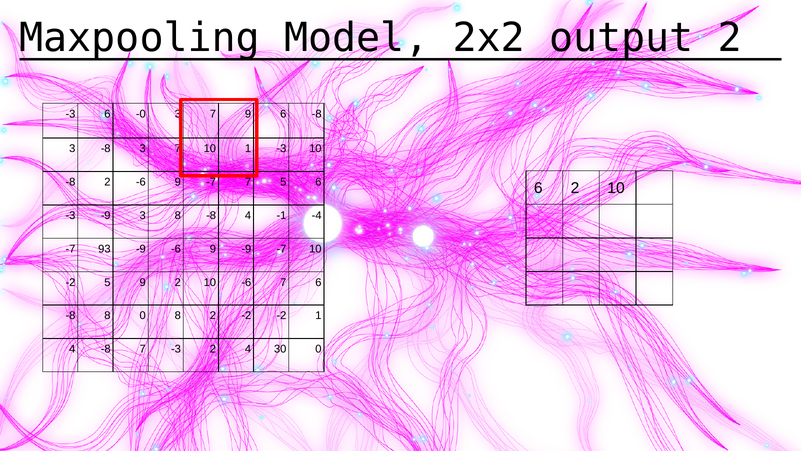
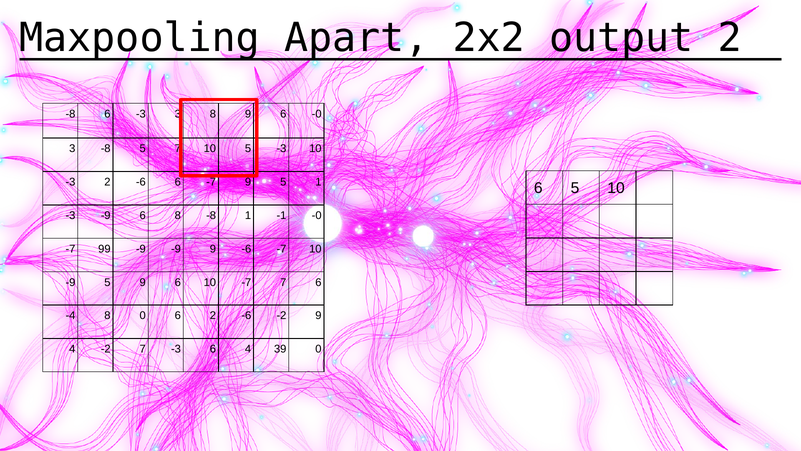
Model: Model -> Apart
-3 at (71, 114): -3 -> -8
6 -0: -0 -> -3
7 at (213, 114): 7 -> 8
9 6 -8: -8 -> -0
3 -8 3: 3 -> 5
10 1: 1 -> 5
-8 at (71, 182): -8 -> -3
2 -6 9: 9 -> 6
-7 7: 7 -> 9
5 6: 6 -> 1
6 2: 2 -> 5
-9 3: 3 -> 6
-8 4: 4 -> 1
-1 -4: -4 -> -0
93: 93 -> 99
-9 -6: -6 -> -9
9 -9: -9 -> -6
-2 at (71, 282): -2 -> -9
5 9 2: 2 -> 6
10 -6: -6 -> -7
-8 at (71, 315): -8 -> -4
8 0 8: 8 -> 6
-2 at (246, 315): -2 -> -6
-2 1: 1 -> 9
4 -8: -8 -> -2
-3 2: 2 -> 6
30: 30 -> 39
